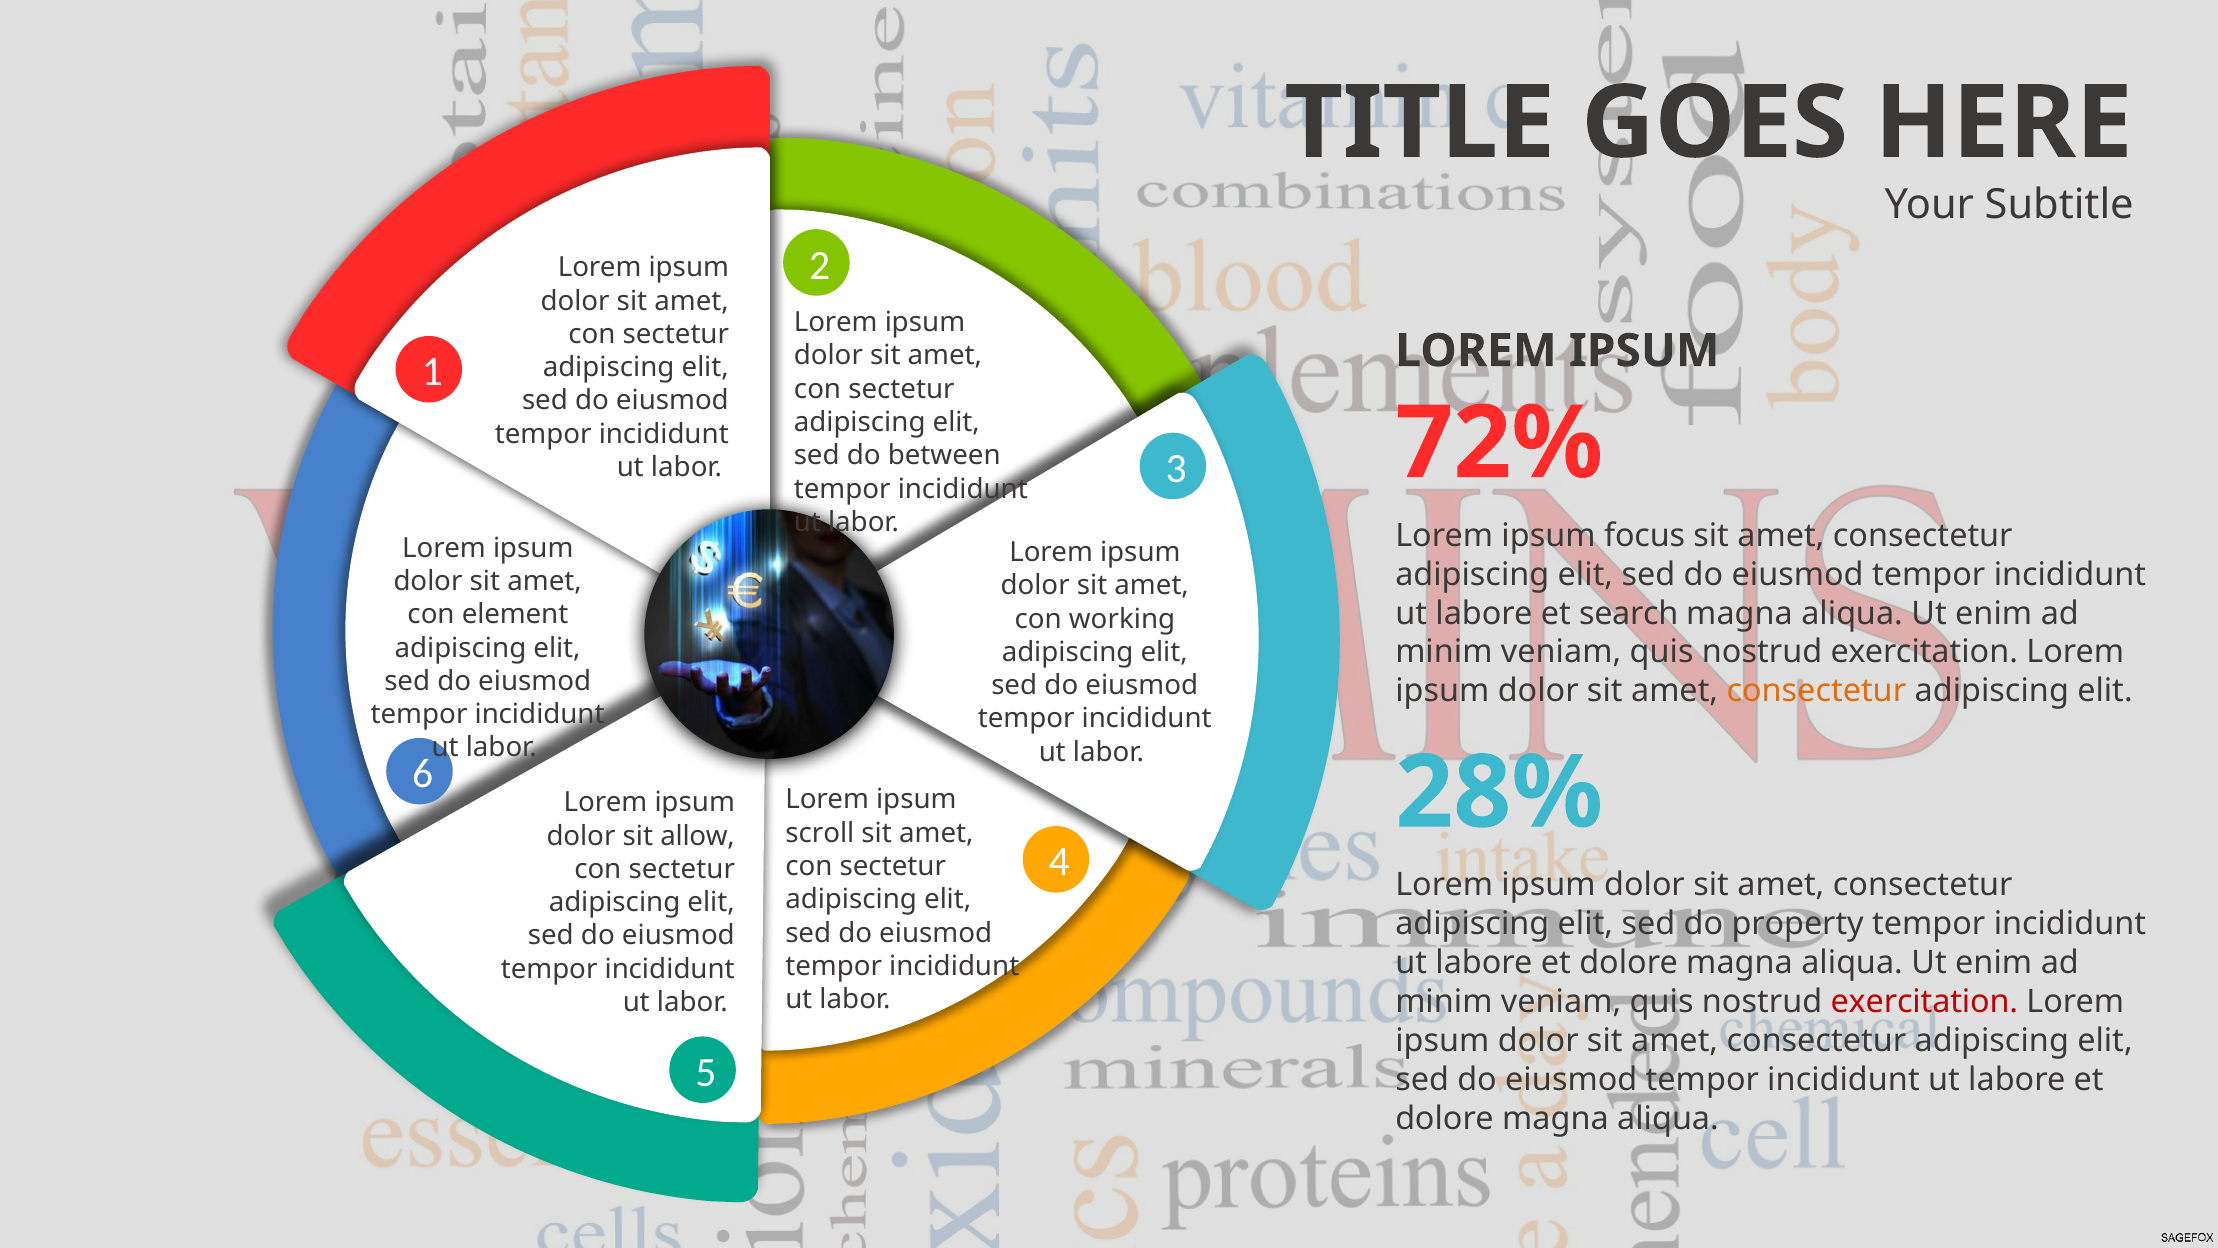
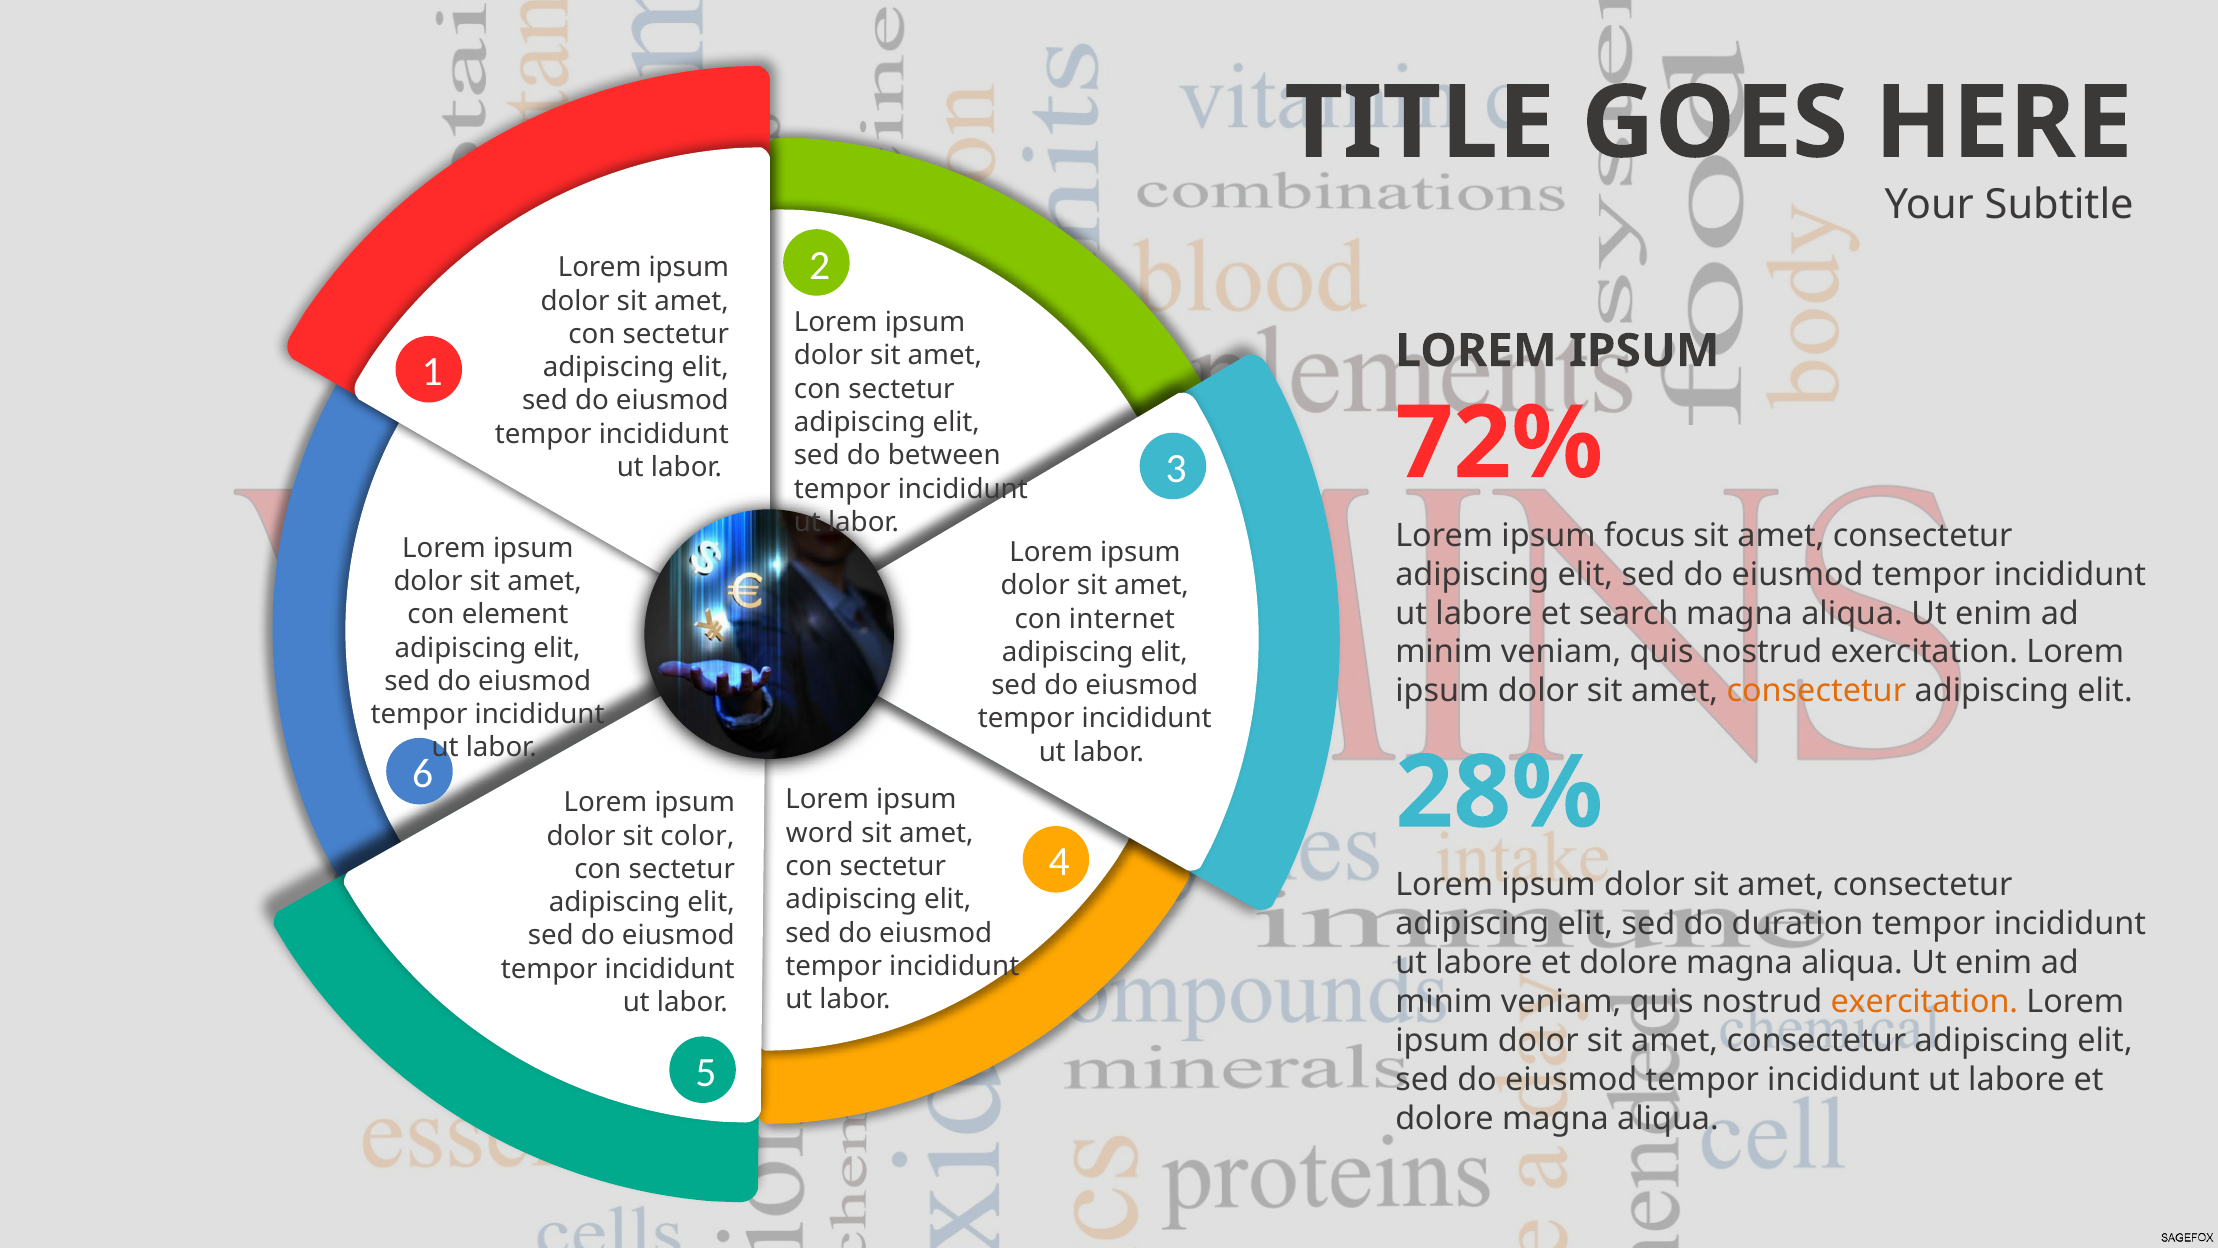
working: working -> internet
scroll: scroll -> word
allow: allow -> color
property: property -> duration
exercitation at (1924, 1001) colour: red -> orange
